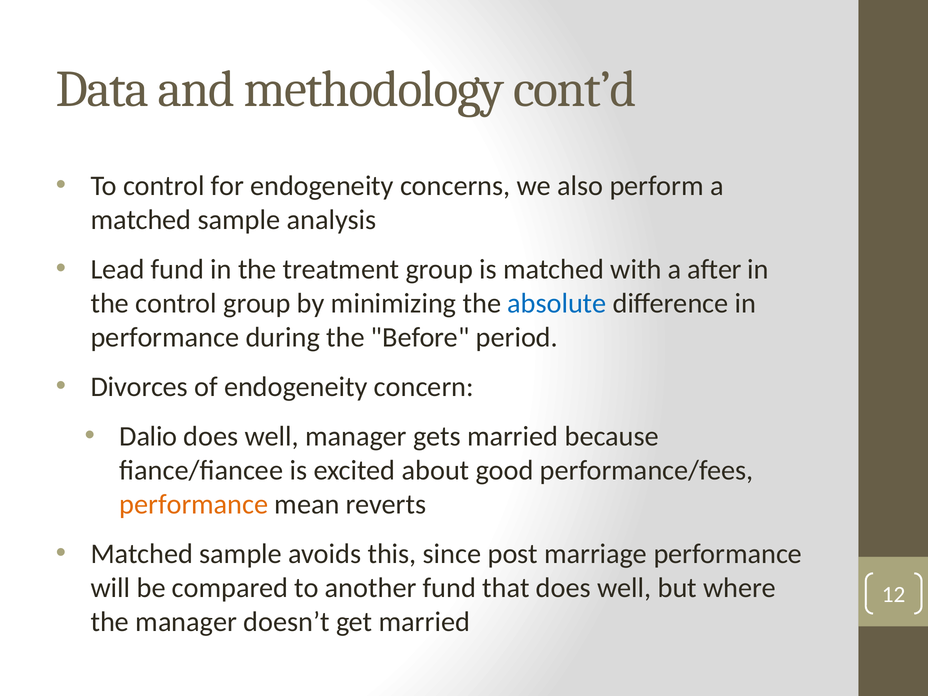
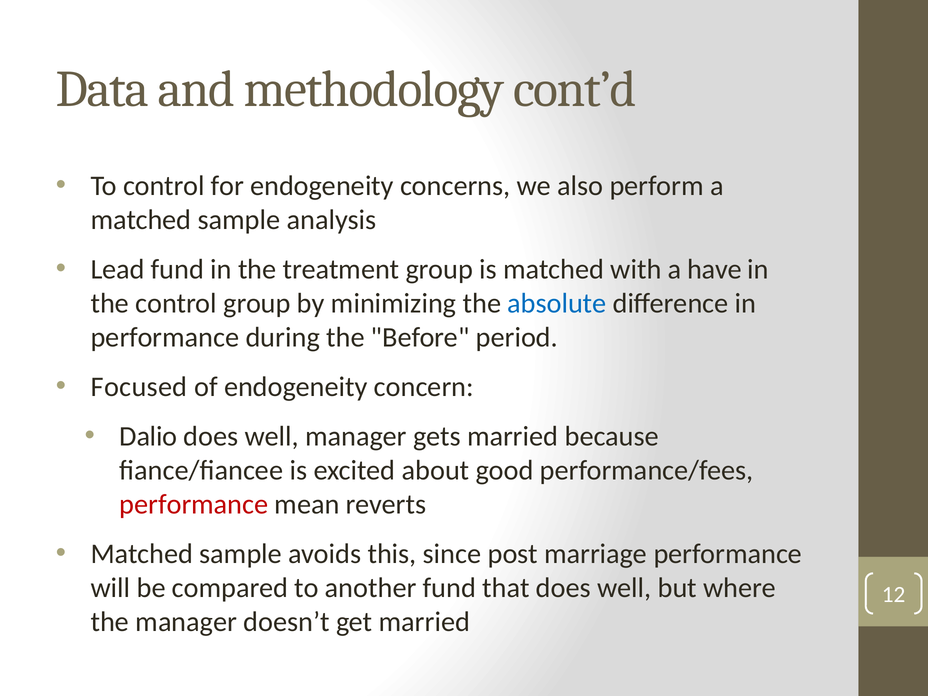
after: after -> have
Divorces: Divorces -> Focused
performance at (194, 505) colour: orange -> red
